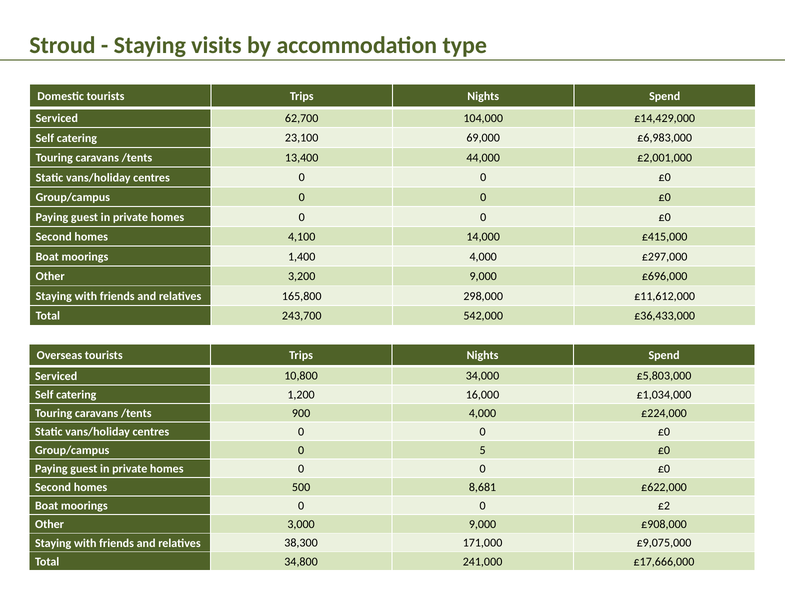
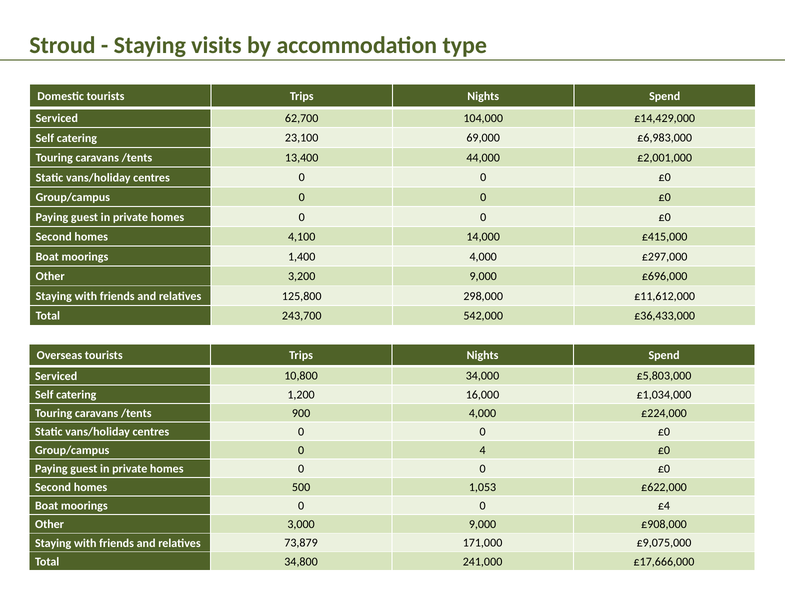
165,800: 165,800 -> 125,800
5: 5 -> 4
8,681: 8,681 -> 1,053
£2: £2 -> £4
38,300: 38,300 -> 73,879
